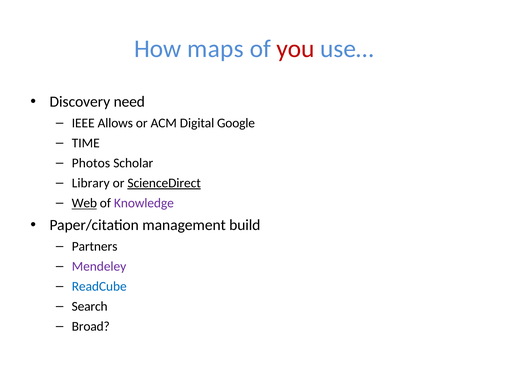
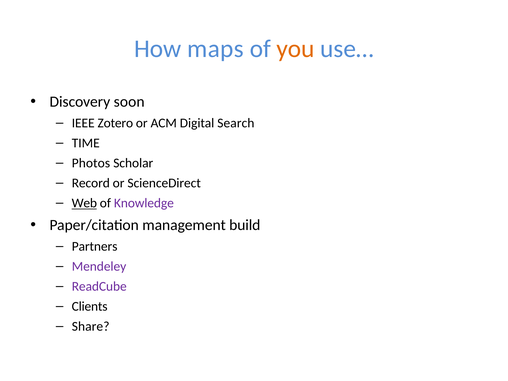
you colour: red -> orange
need: need -> soon
Allows: Allows -> Zotero
Google: Google -> Search
Library: Library -> Record
ScienceDirect underline: present -> none
ReadCube colour: blue -> purple
Search: Search -> Clients
Broad: Broad -> Share
